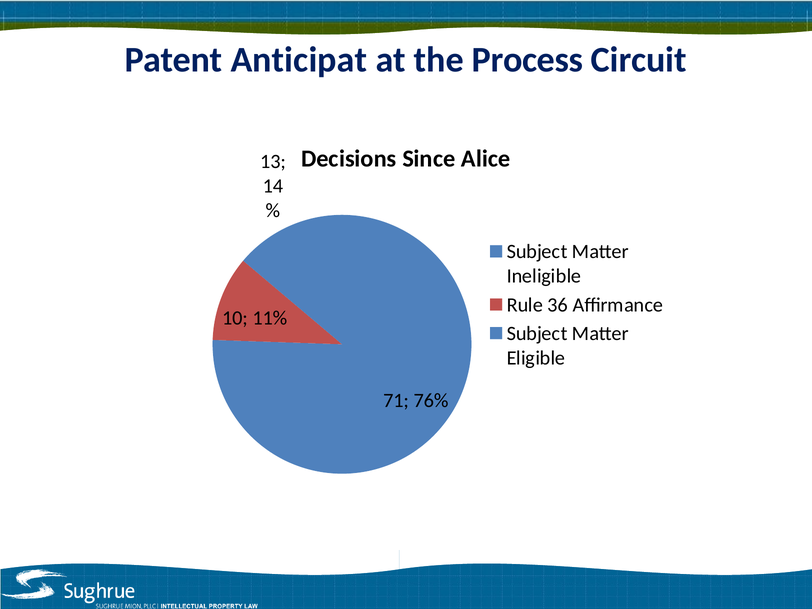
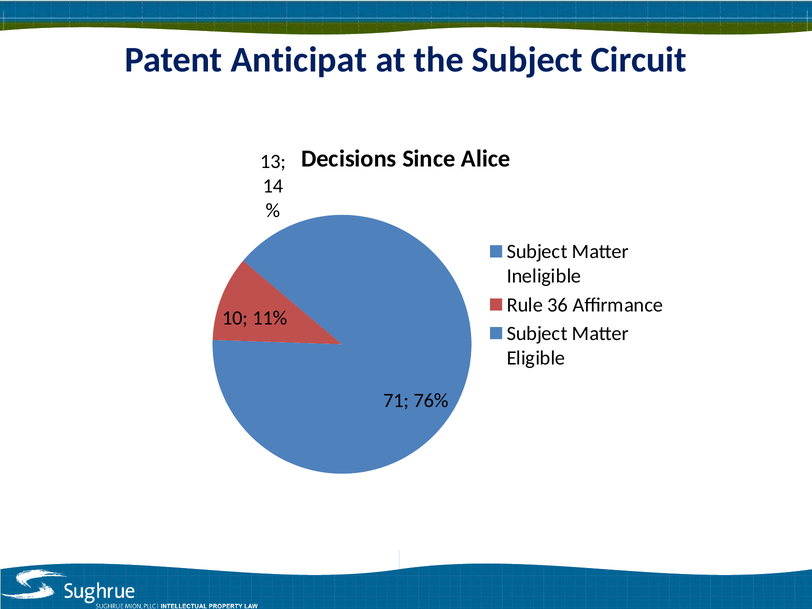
the Process: Process -> Subject
